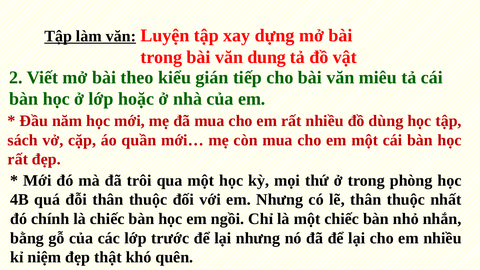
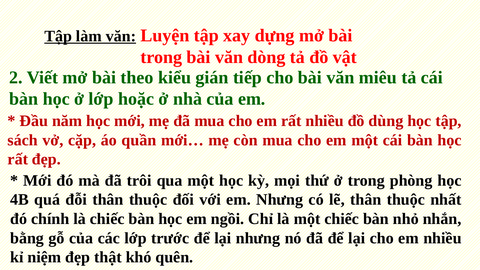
dung: dung -> dòng
